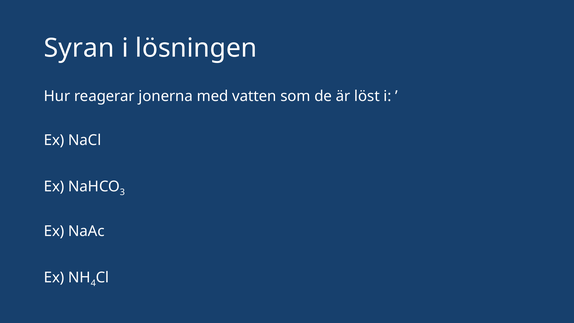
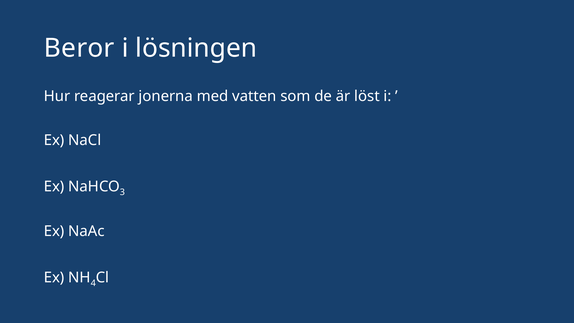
Syran: Syran -> Beror
